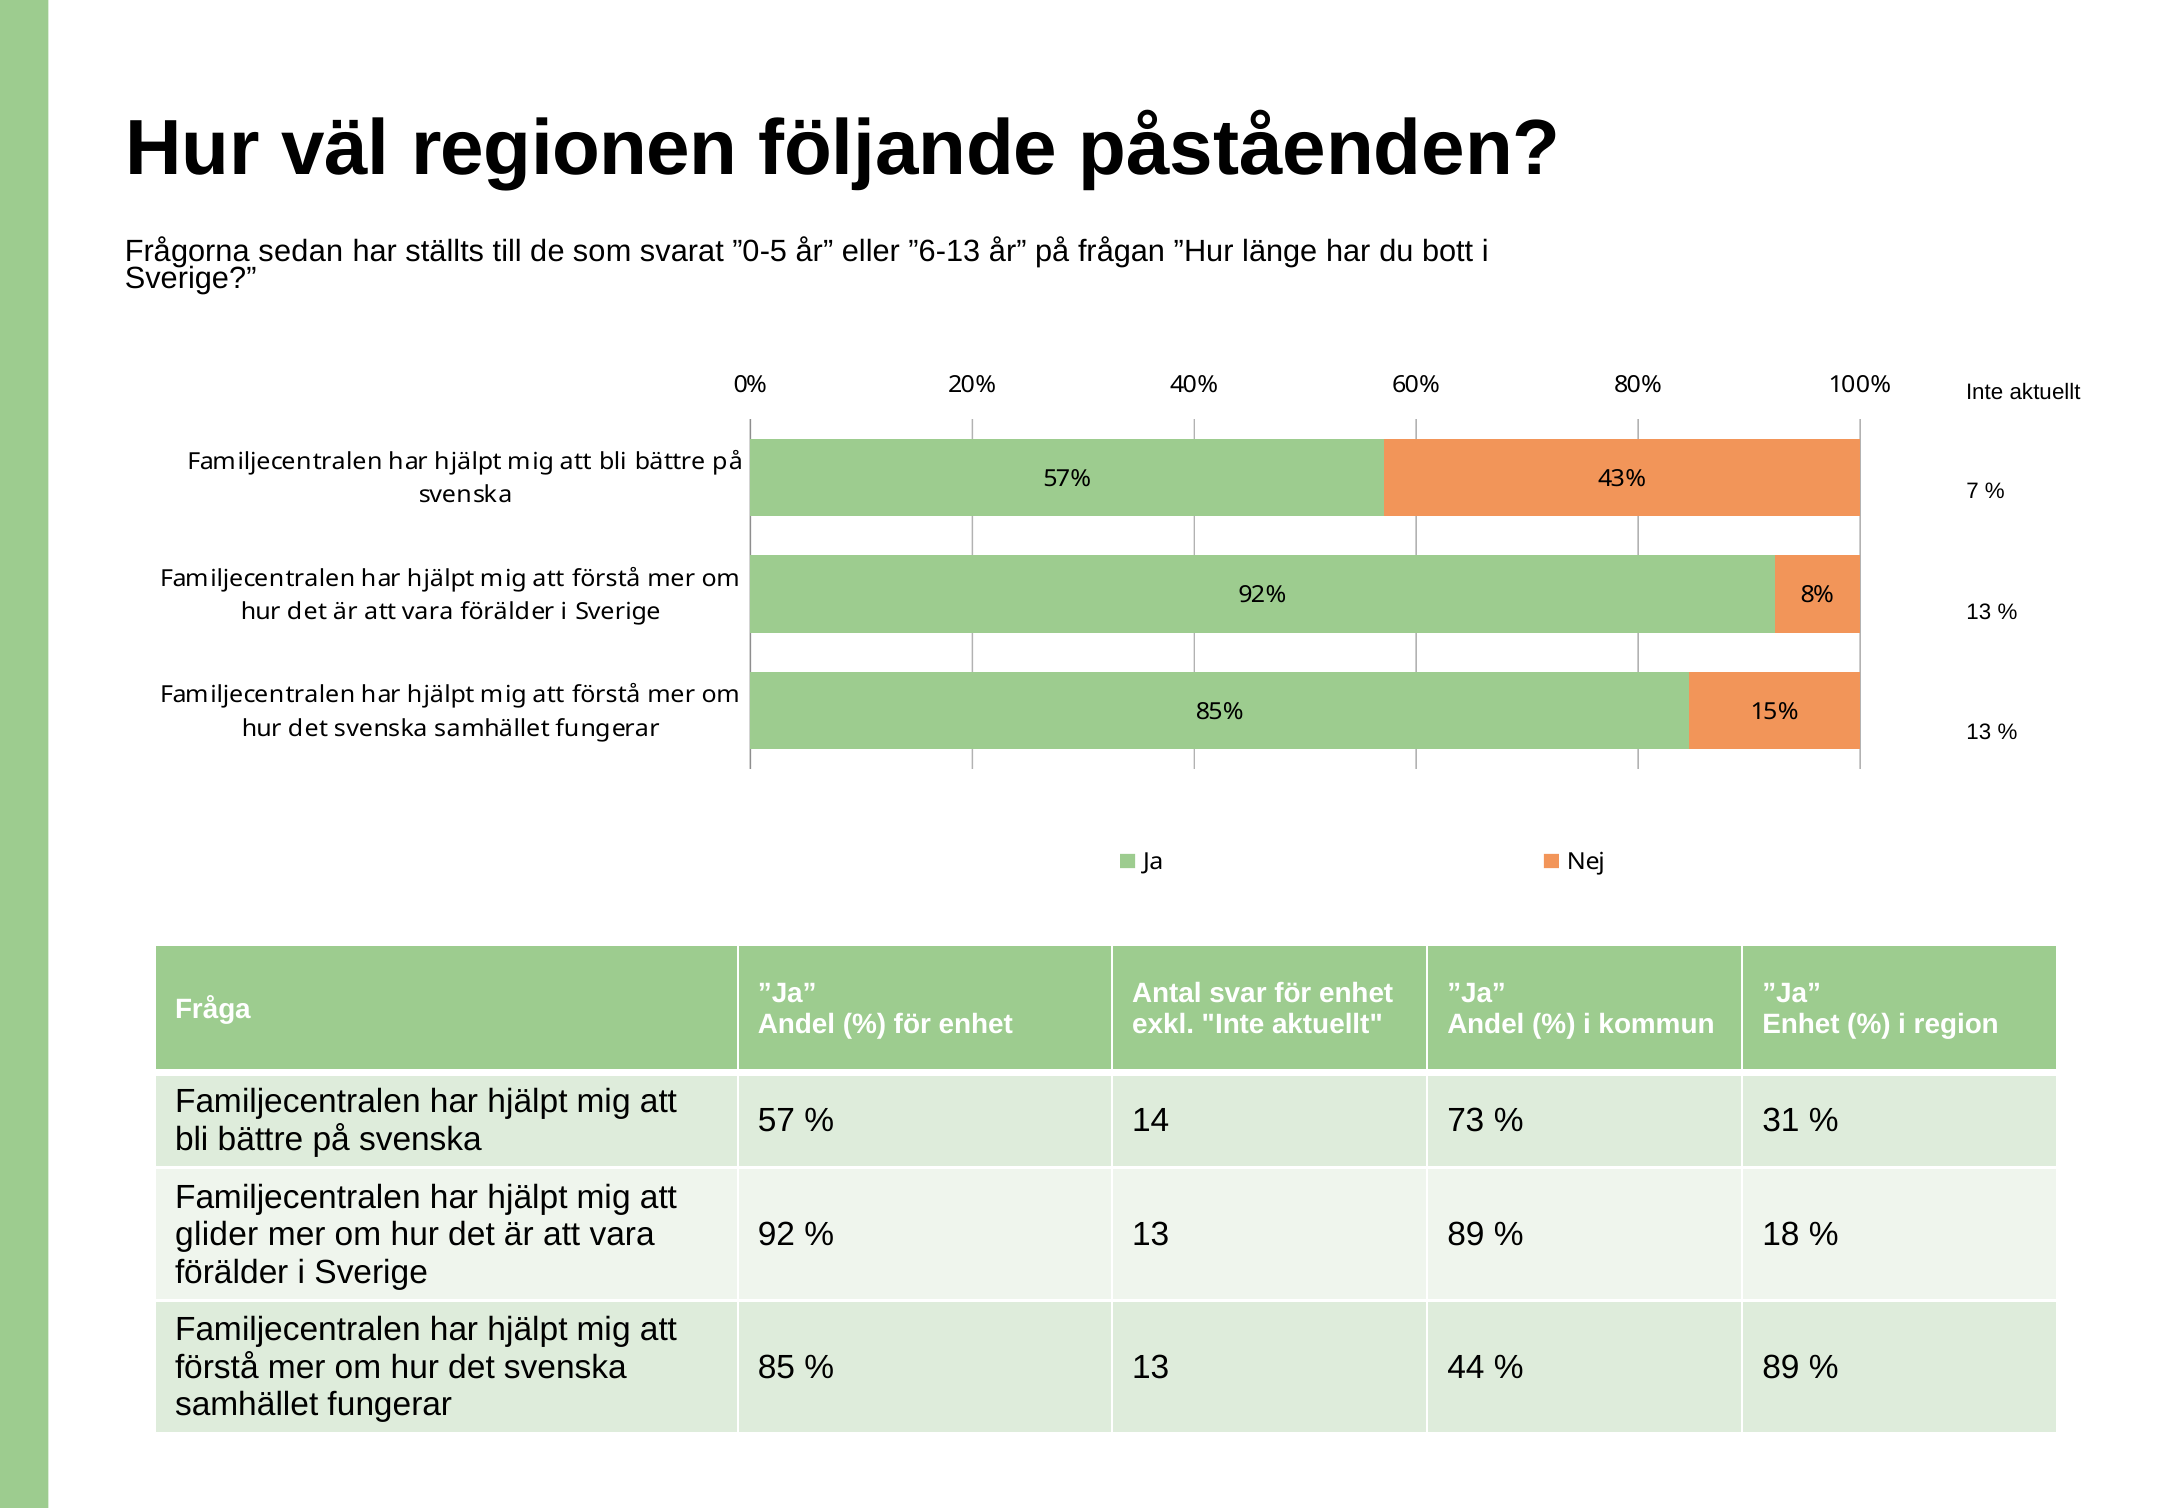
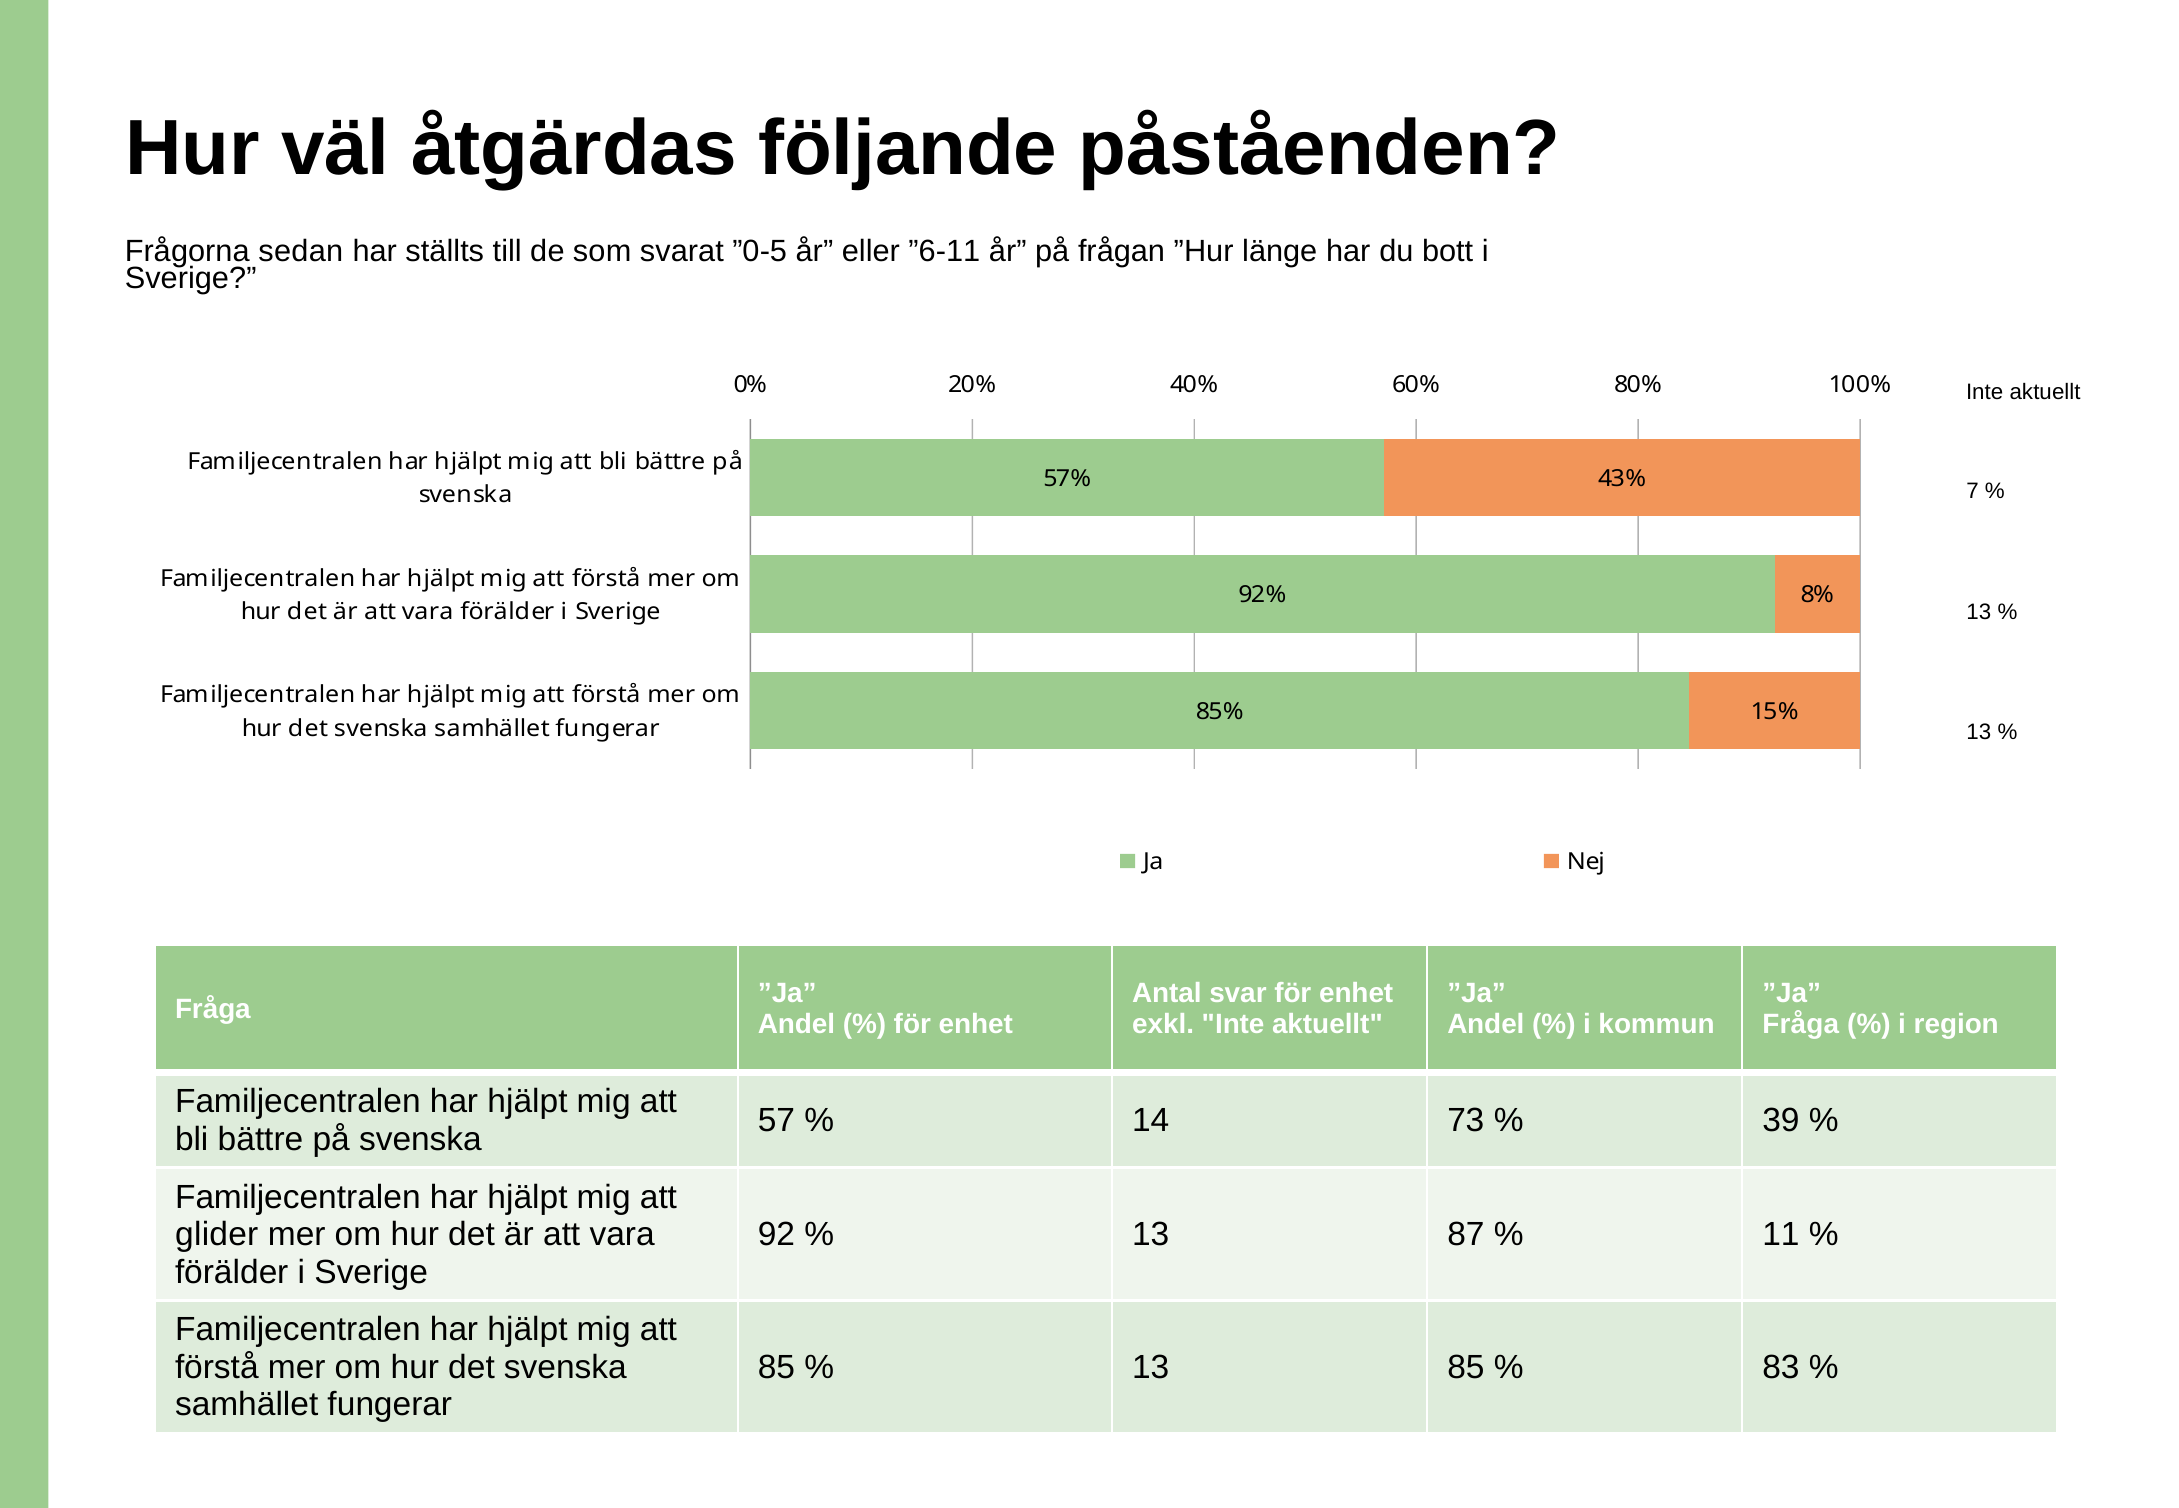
regionen: regionen -> åtgärdas
”6-13: ”6-13 -> ”6-11
Enhet at (1801, 1025): Enhet -> Fråga
31: 31 -> 39
13 89: 89 -> 87
18: 18 -> 11
13 44: 44 -> 85
89 at (1781, 1368): 89 -> 83
